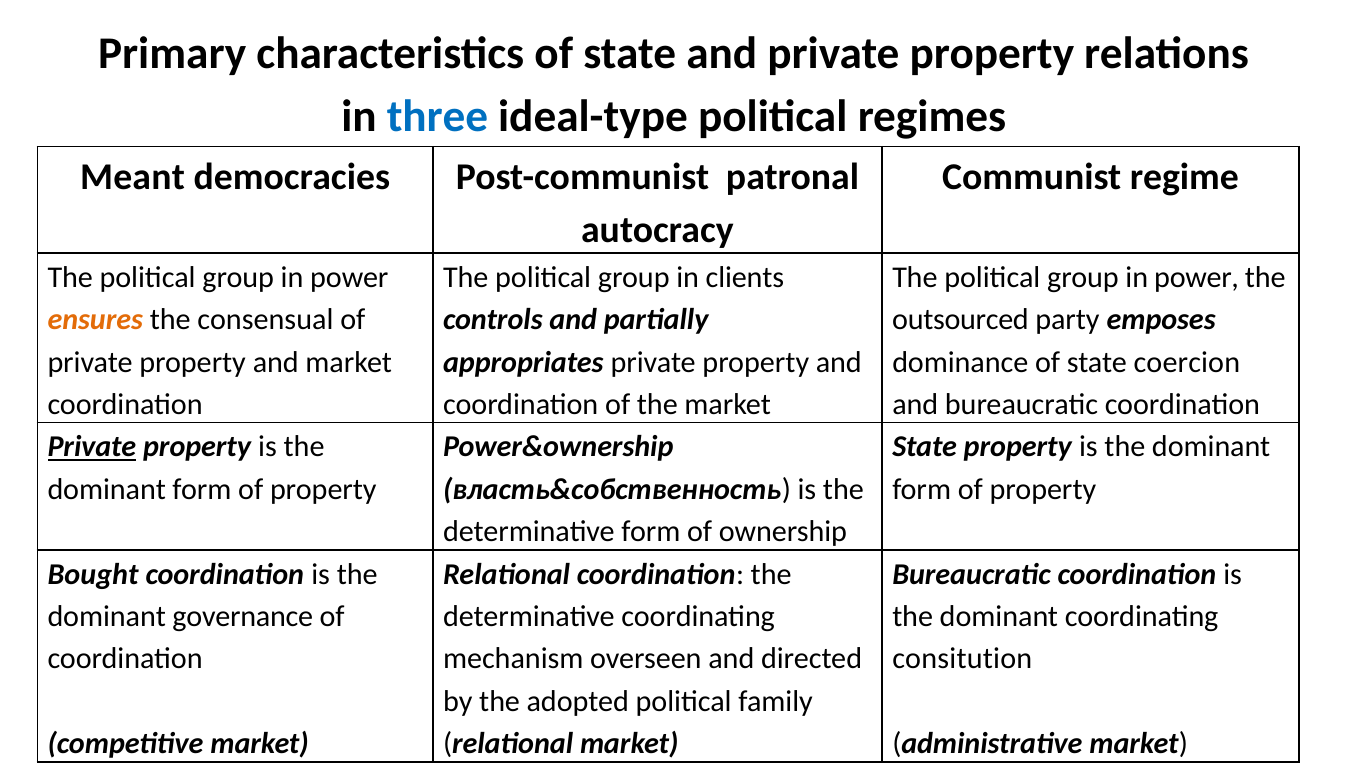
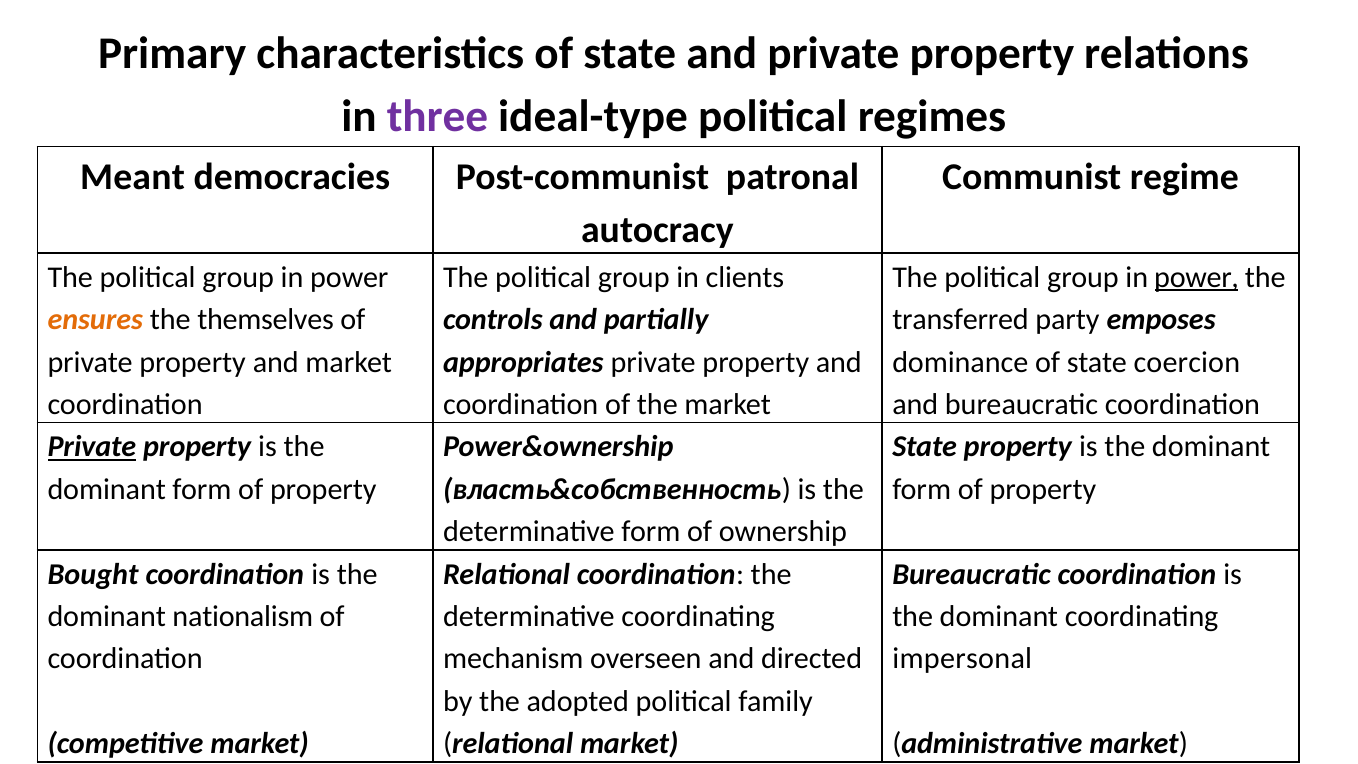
three colour: blue -> purple
power at (1197, 277) underline: none -> present
consensual: consensual -> themselves
outsourced: outsourced -> transferred
governance: governance -> nationalism
consitution: consitution -> impersonal
